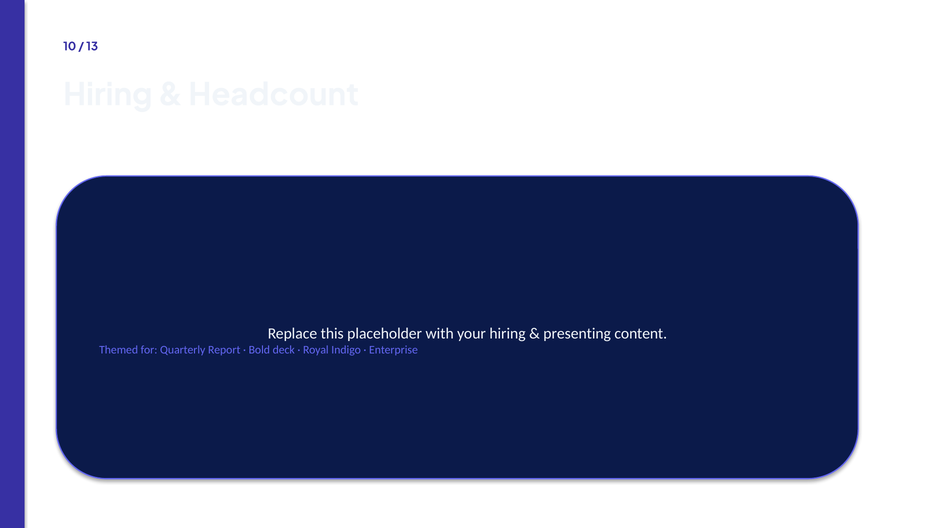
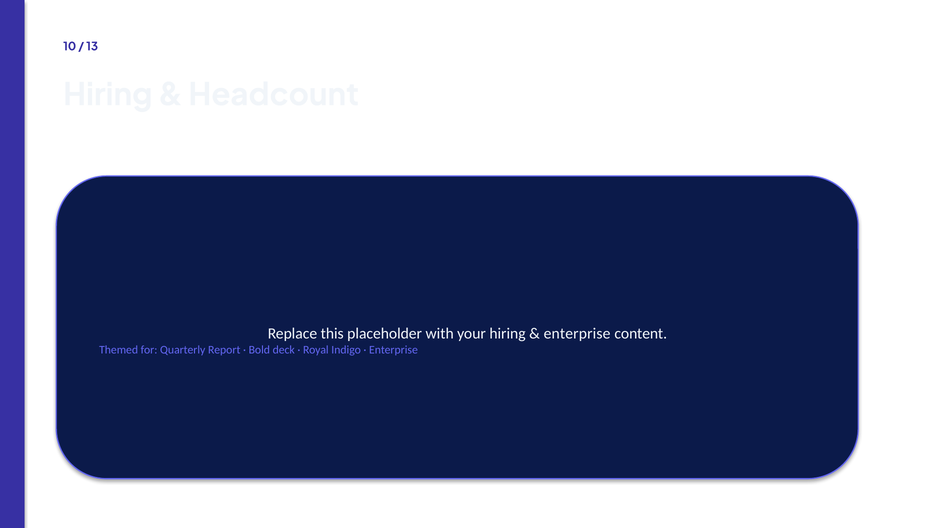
presenting at (577, 333): presenting -> enterprise
